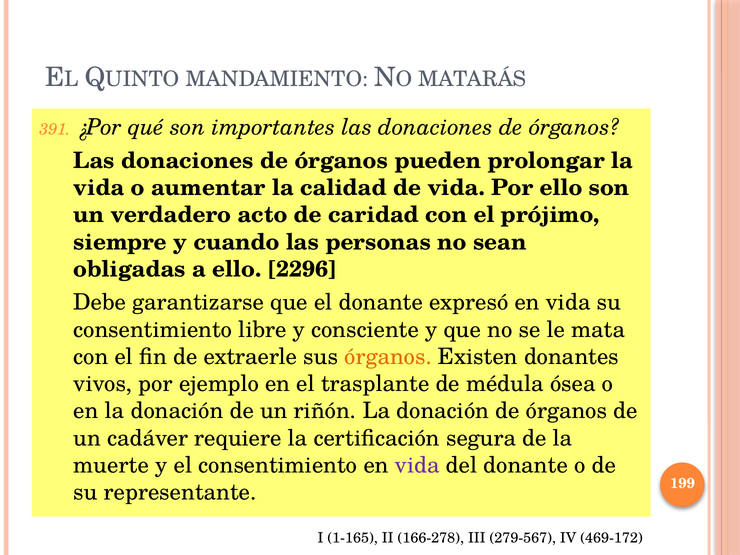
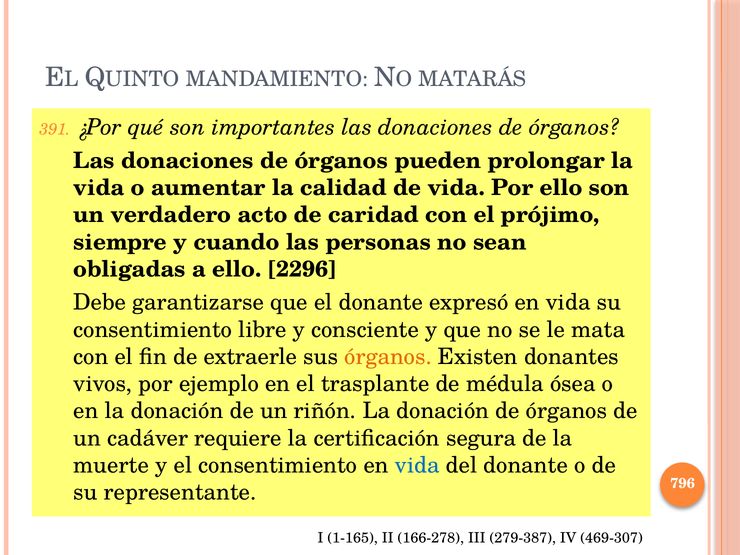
vida at (417, 465) colour: purple -> blue
199: 199 -> 796
279-567: 279-567 -> 279-387
469-172: 469-172 -> 469-307
